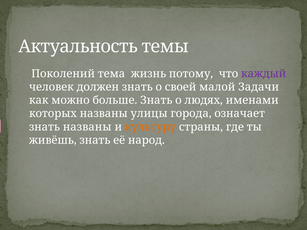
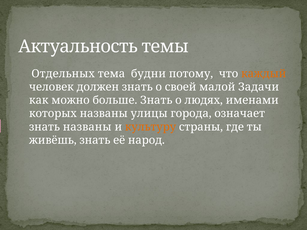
Поколений: Поколений -> Отдельных
жизнь: жизнь -> будни
каждый colour: purple -> orange
